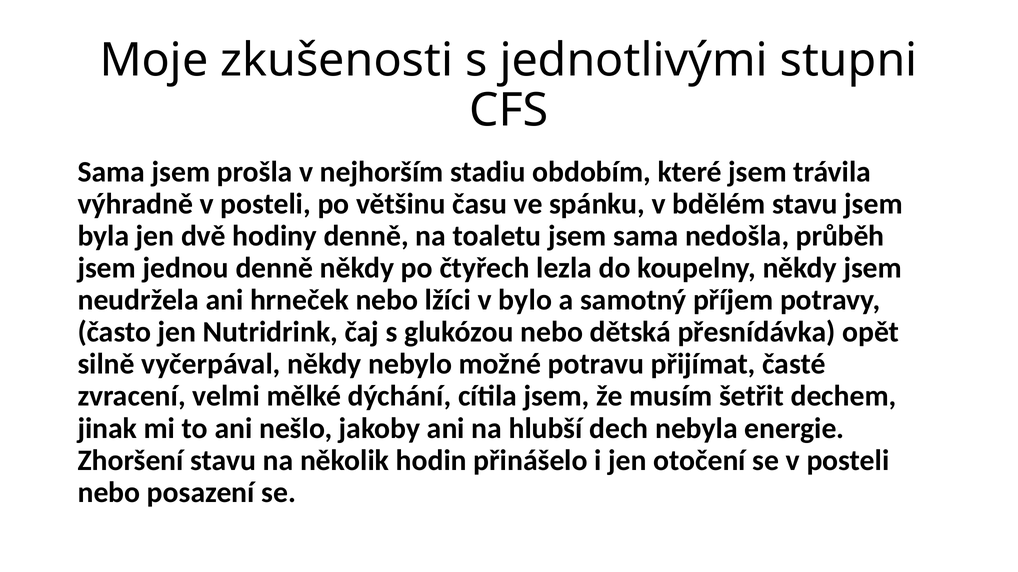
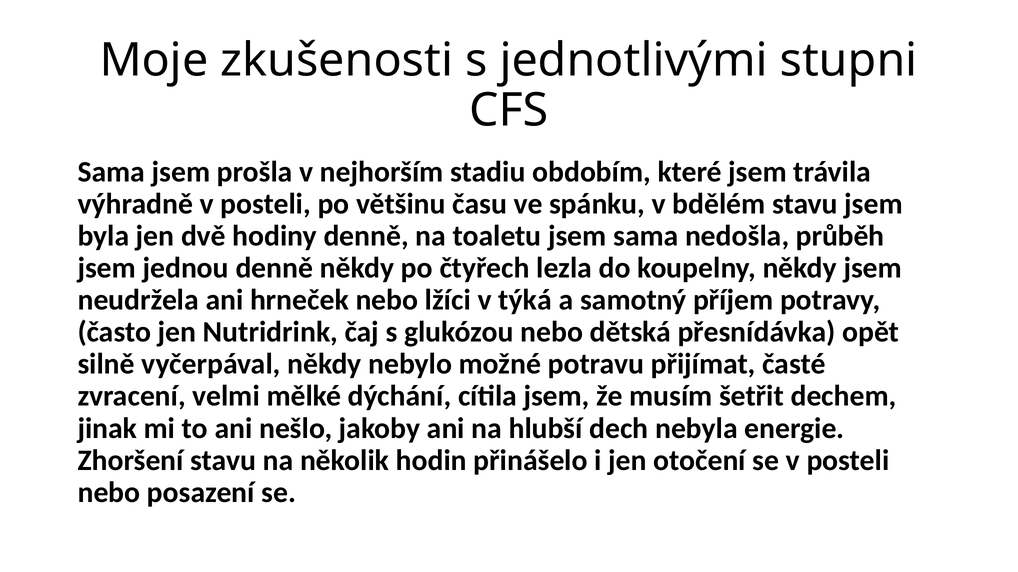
bylo: bylo -> týká
